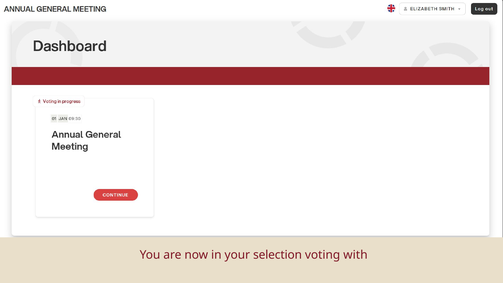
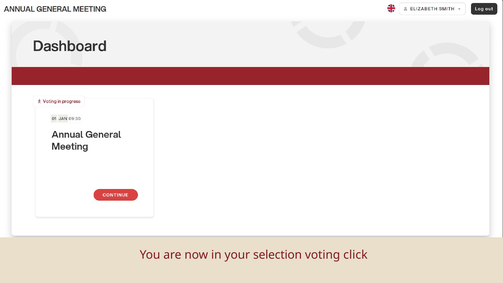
with: with -> click
